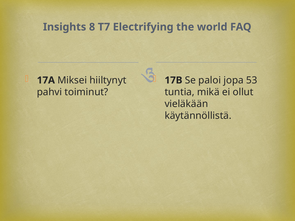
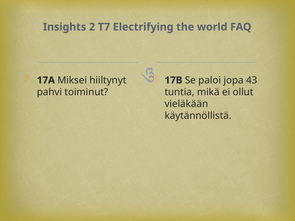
8: 8 -> 2
53: 53 -> 43
